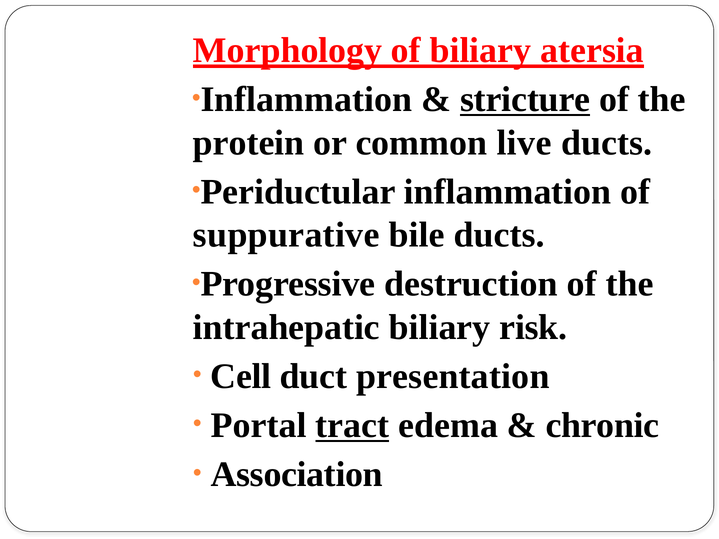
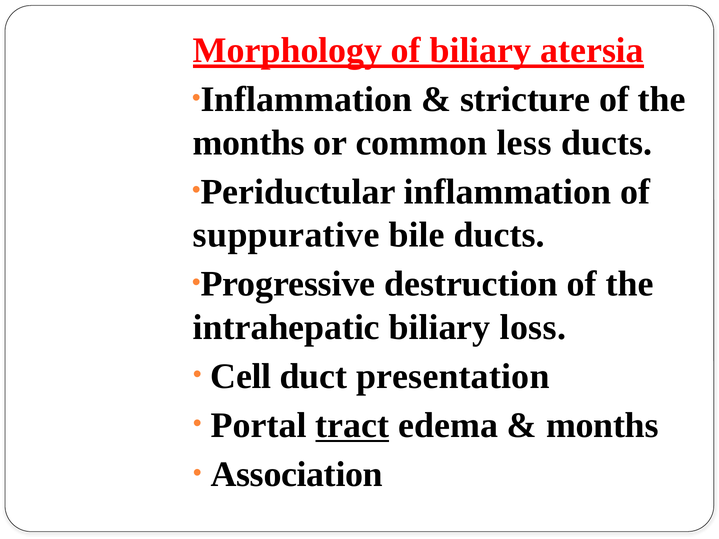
stricture underline: present -> none
protein at (249, 143): protein -> months
live: live -> less
risk: risk -> loss
chronic at (602, 426): chronic -> months
